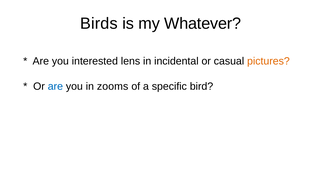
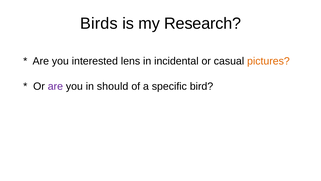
Whatever: Whatever -> Research
are at (55, 86) colour: blue -> purple
zooms: zooms -> should
